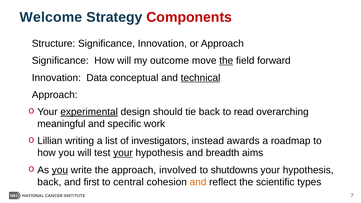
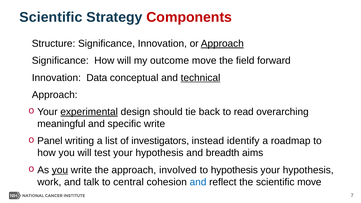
Welcome at (51, 17): Welcome -> Scientific
Approach at (222, 44) underline: none -> present
the at (226, 61) underline: present -> none
specific work: work -> write
Lillian: Lillian -> Panel
awards: awards -> identify
your at (123, 153) underline: present -> none
to shutdowns: shutdowns -> hypothesis
back at (49, 182): back -> work
first: first -> talk
and at (198, 182) colour: orange -> blue
scientific types: types -> move
